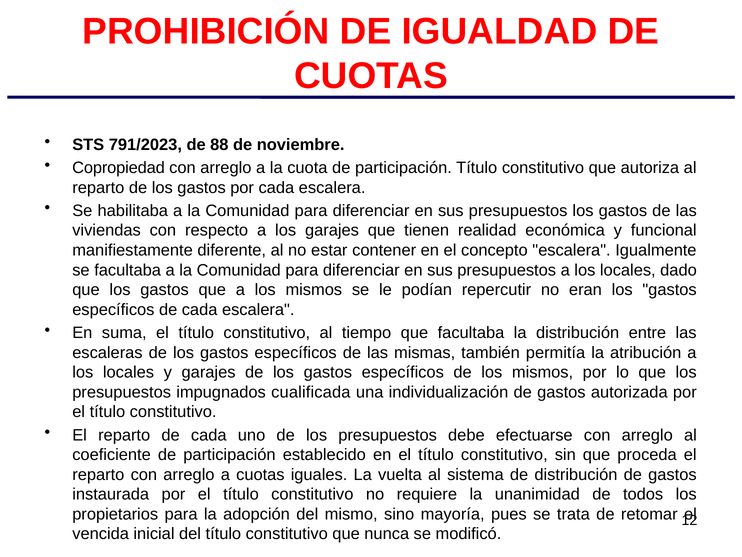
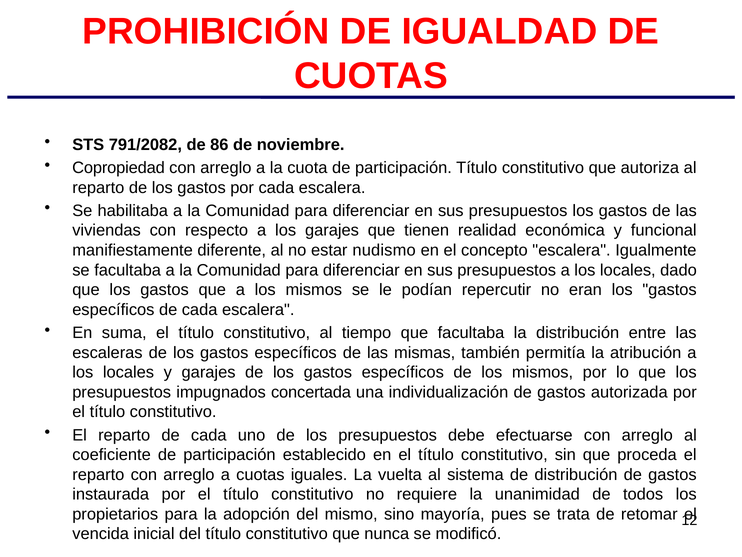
791/2023: 791/2023 -> 791/2082
88: 88 -> 86
contener: contener -> nudismo
cualificada: cualificada -> concertada
